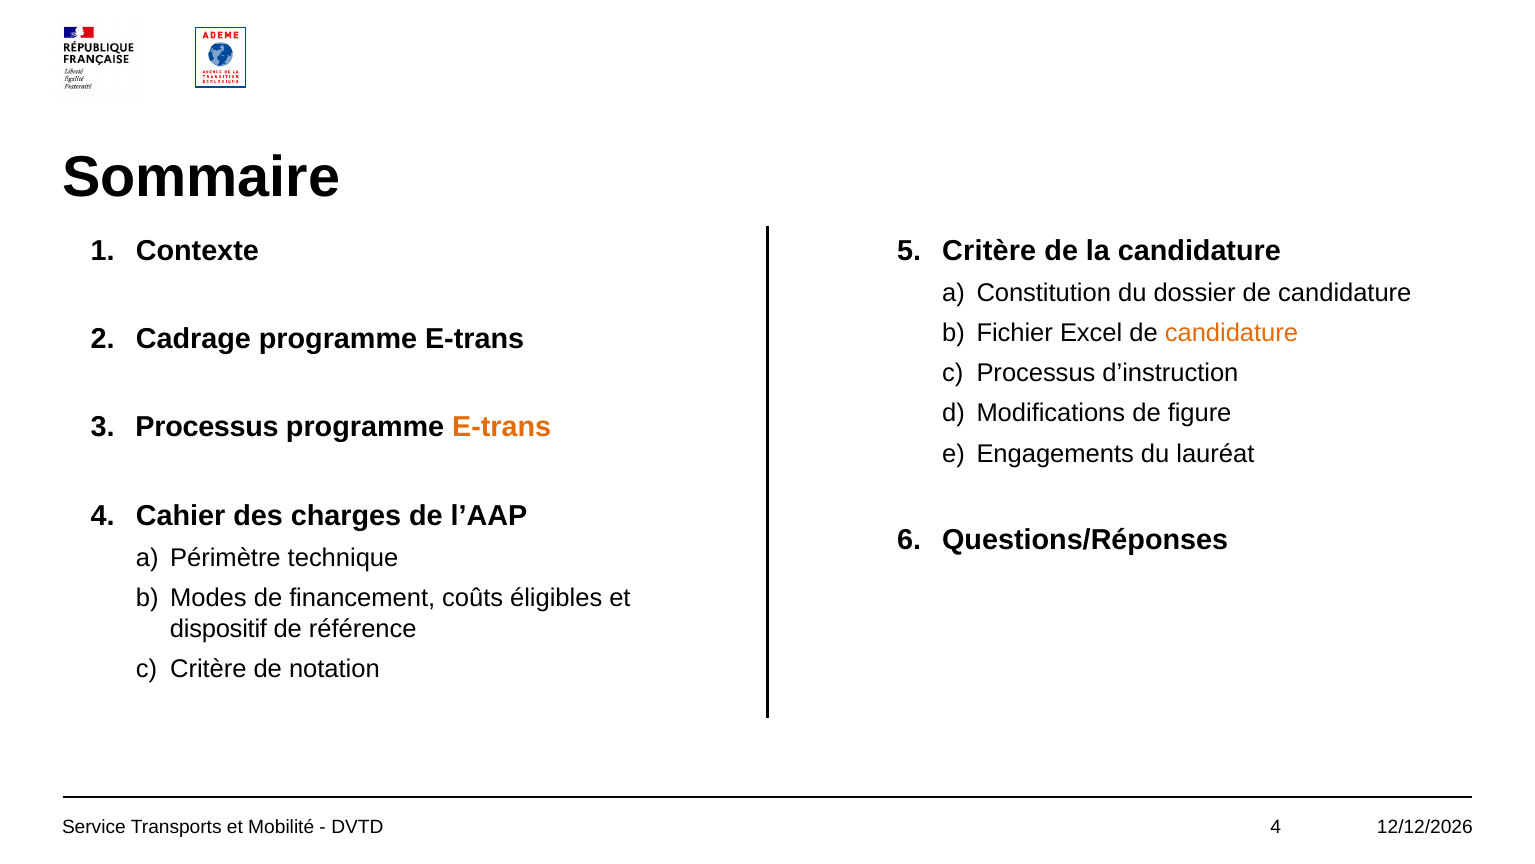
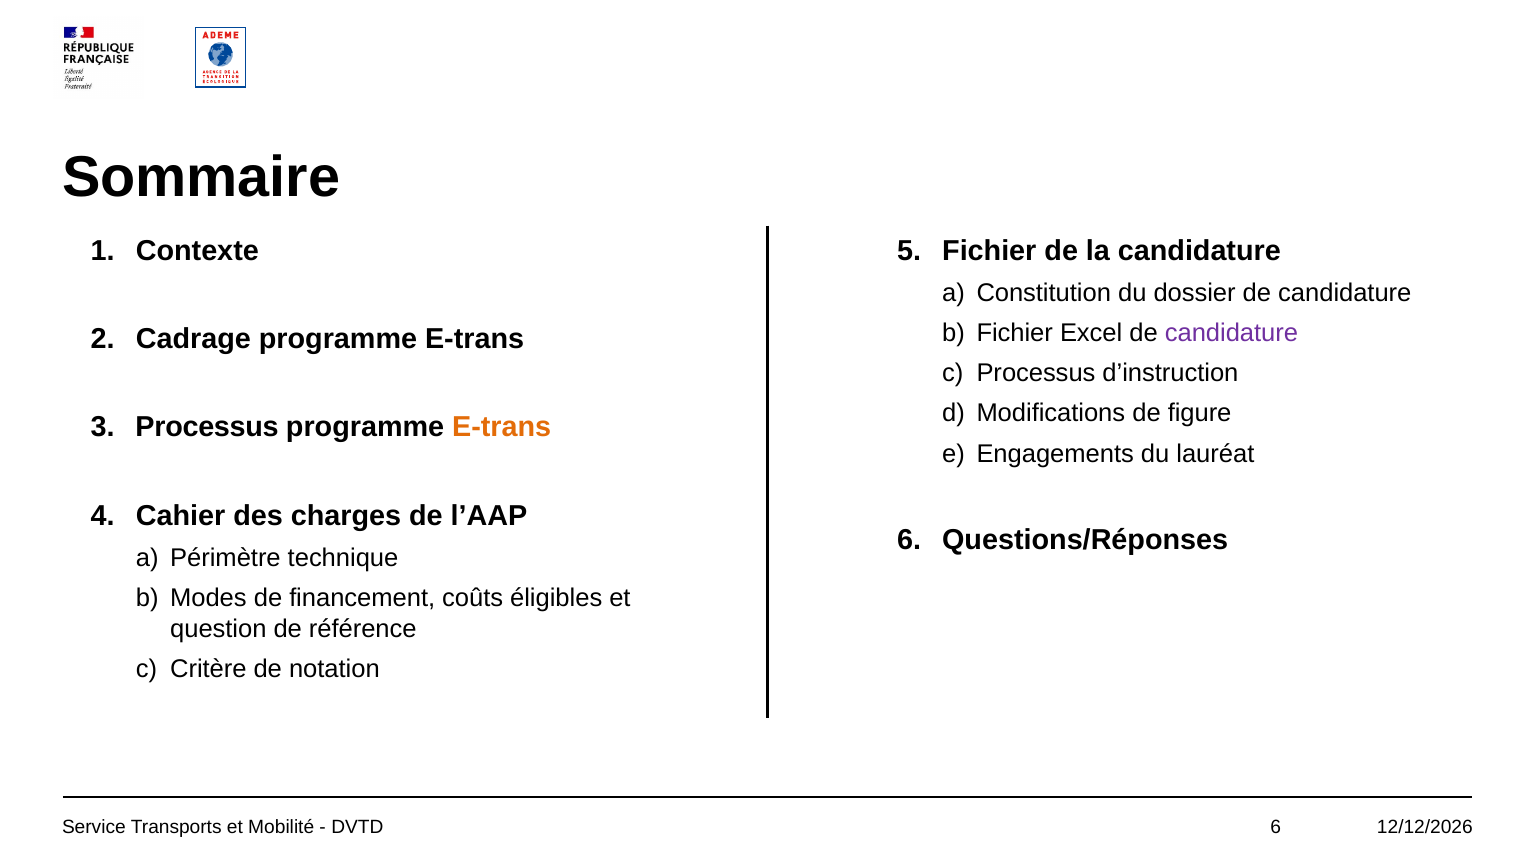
Critère at (989, 251): Critère -> Fichier
candidature at (1231, 333) colour: orange -> purple
dispositif: dispositif -> question
DVTD 4: 4 -> 6
